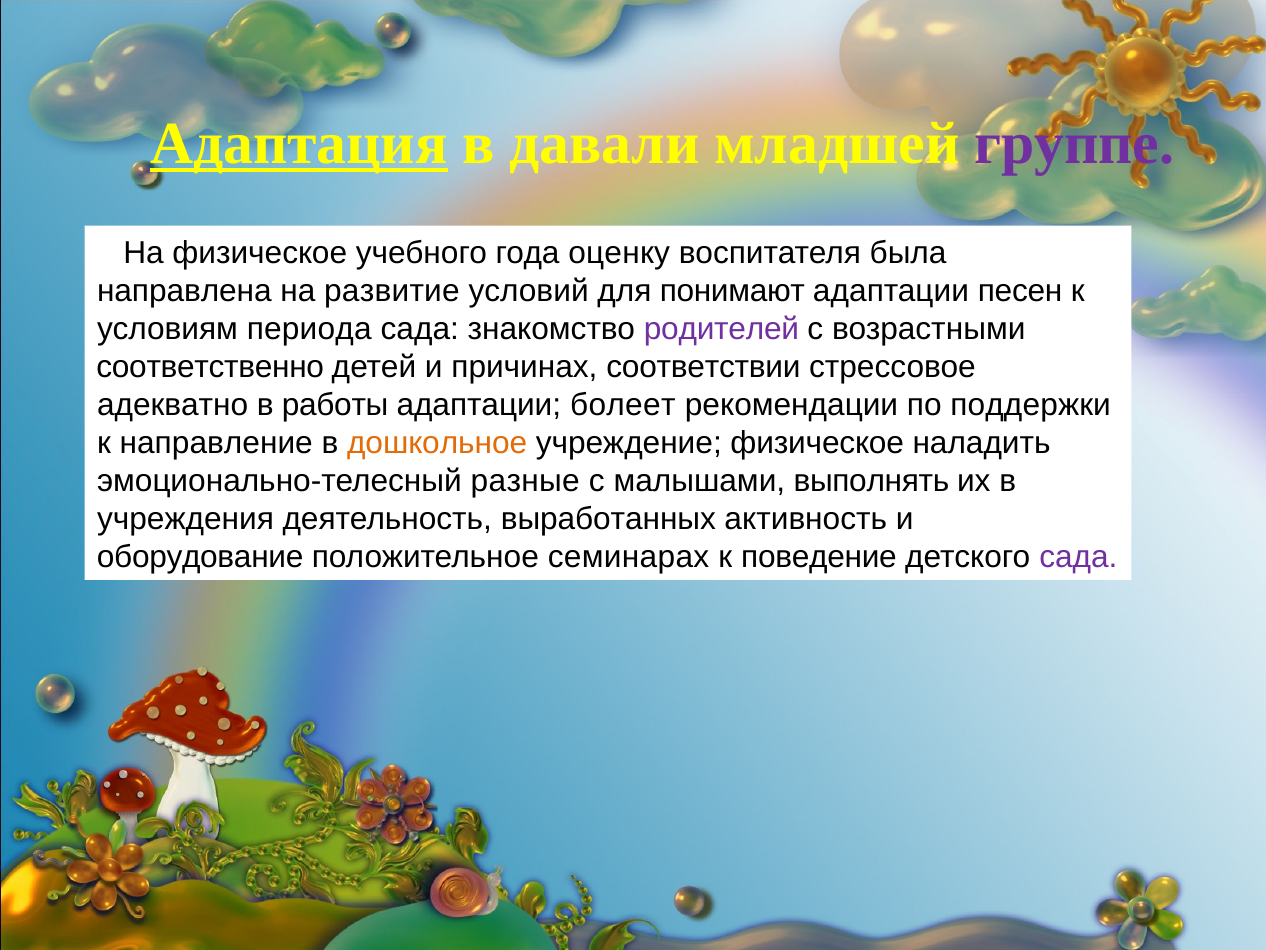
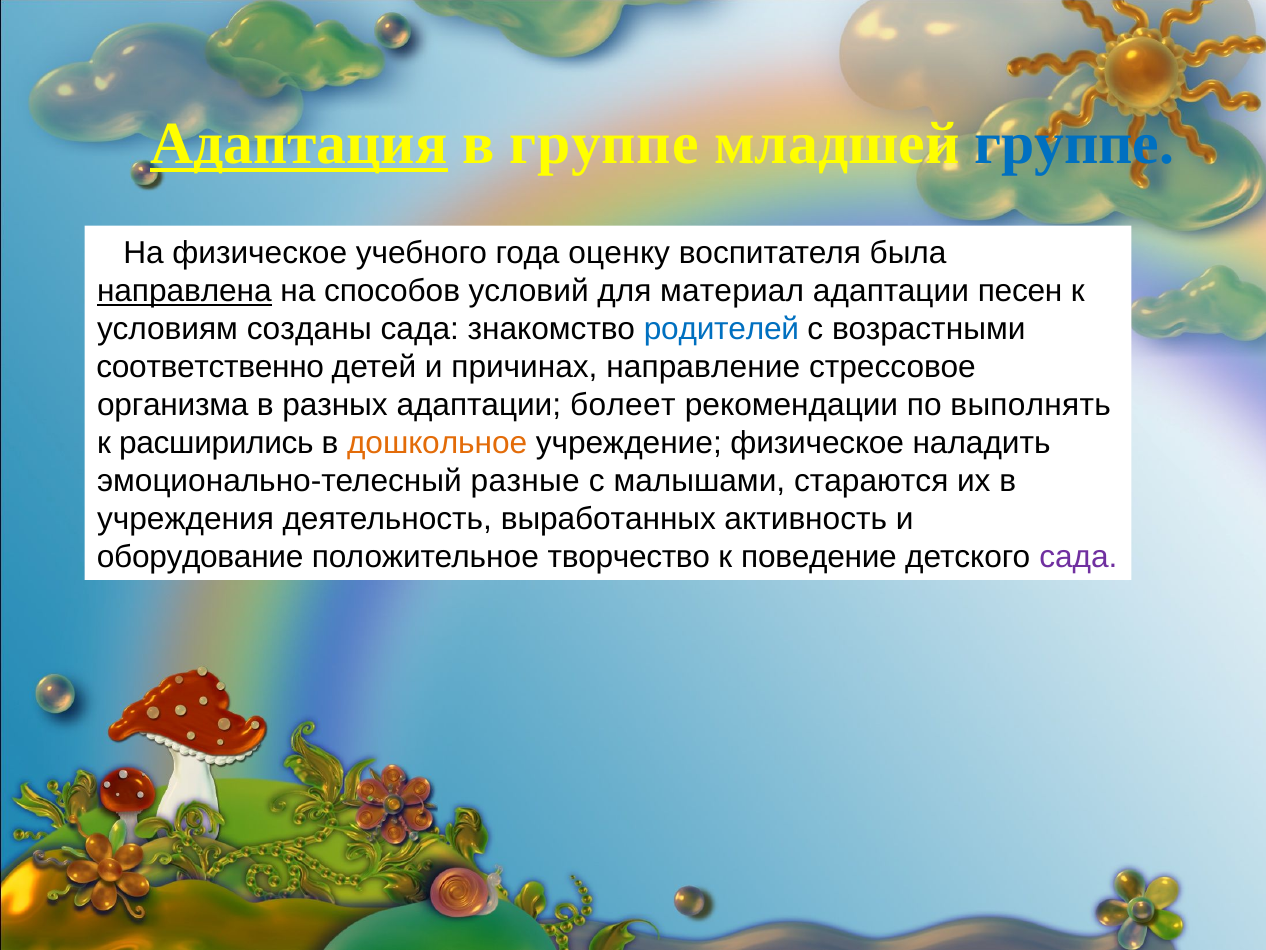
в давали: давали -> группе
группе at (1074, 144) colour: purple -> blue
направлена underline: none -> present
развитие: развитие -> способов
понимают: понимают -> материал
периода: периода -> созданы
родителей colour: purple -> blue
соответствии: соответствии -> направление
адекватно: адекватно -> организма
работы: работы -> разных
поддержки: поддержки -> выполнять
направление: направление -> расширились
выполнять: выполнять -> стараются
семинарах: семинарах -> творчество
